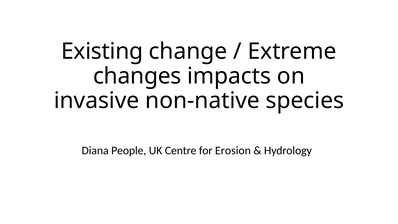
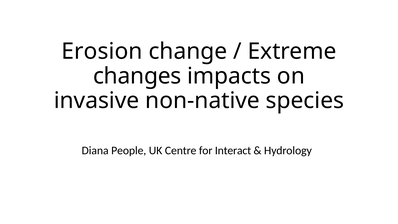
Existing: Existing -> Erosion
Erosion: Erosion -> Interact
